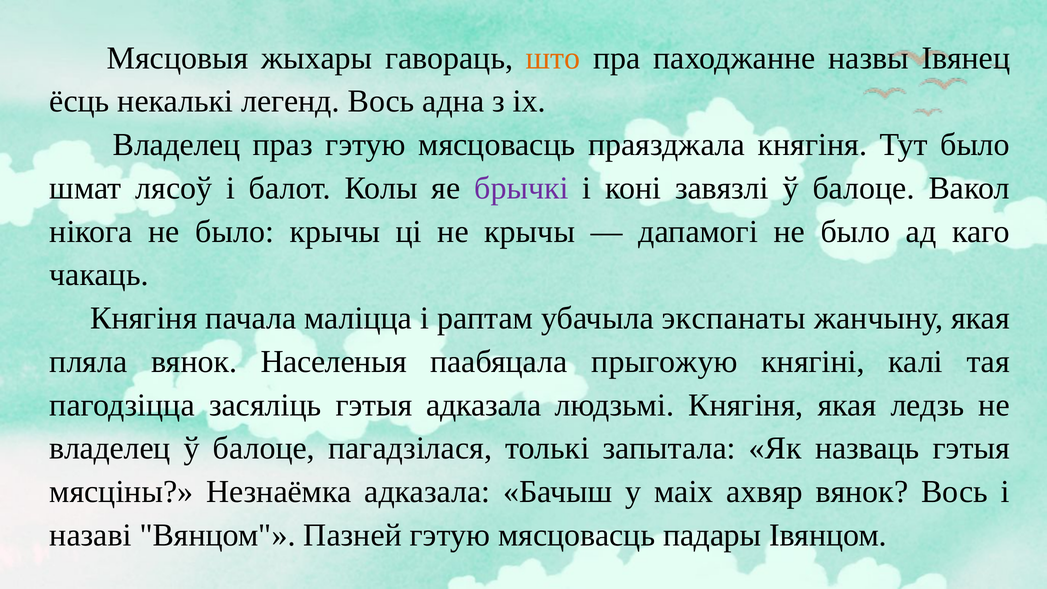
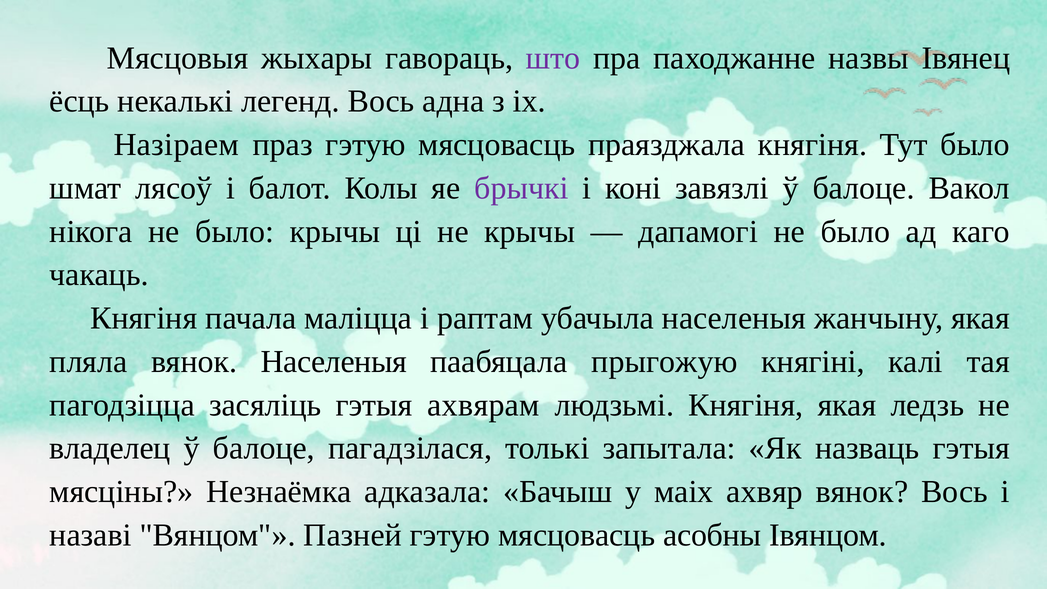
што colour: orange -> purple
Владелец at (177, 145): Владелец -> Назіраем
убачыла экспанаты: экспанаты -> населеныя
гэтыя адказала: адказала -> ахвярам
падары: падары -> асобны
